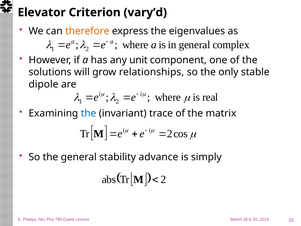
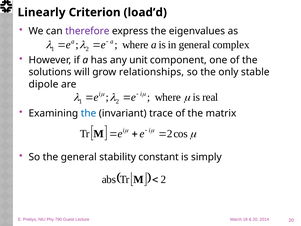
Elevator: Elevator -> Linearly
vary’d: vary’d -> load’d
therefore colour: orange -> purple
advance: advance -> constant
